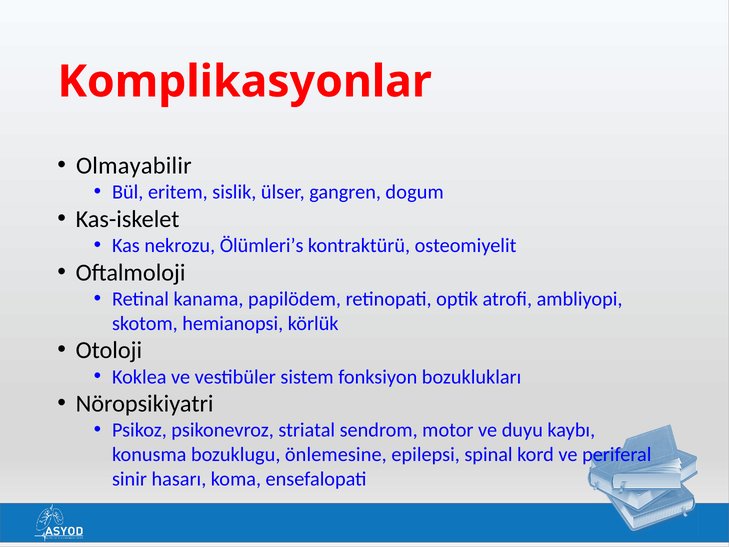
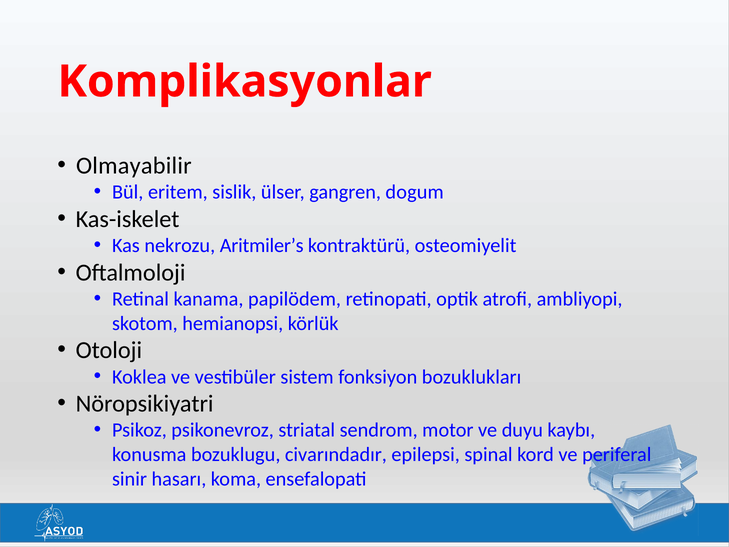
Ölümleri’s: Ölümleri’s -> Aritmiler’s
önlemesine: önlemesine -> civarındadır
